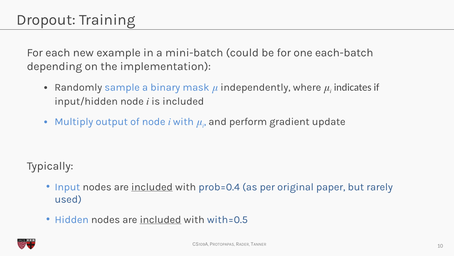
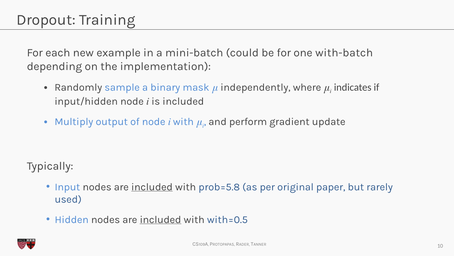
each-batch: each-batch -> with-batch
prob=0.4: prob=0.4 -> prob=5.8
